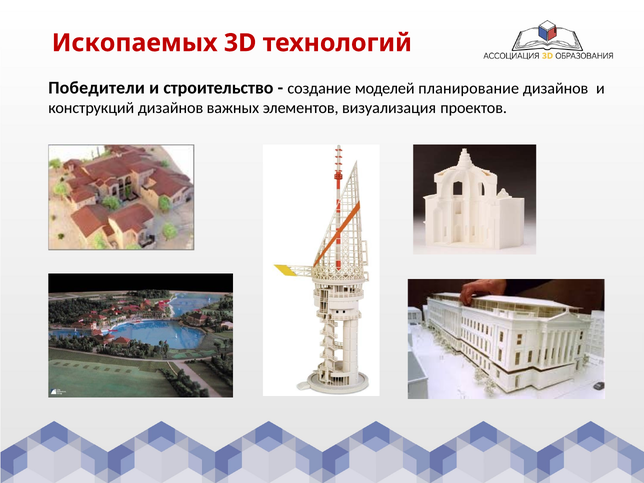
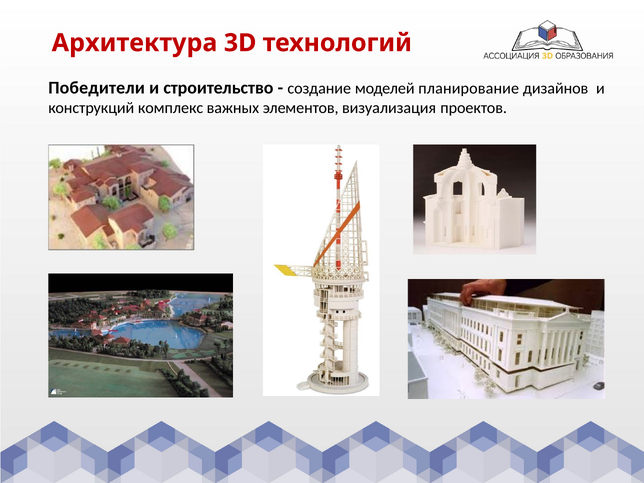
Ископаемых: Ископаемых -> Архитектура
конструкций дизайнов: дизайнов -> комплекс
